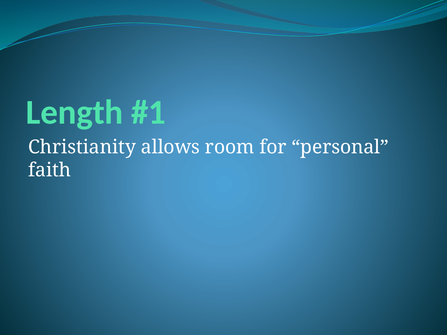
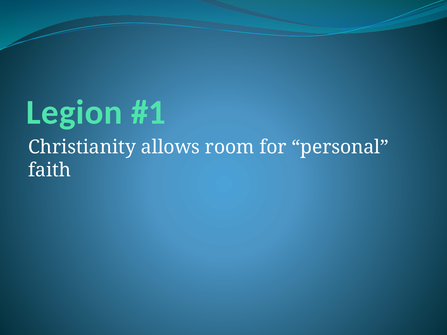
Length: Length -> Legion
